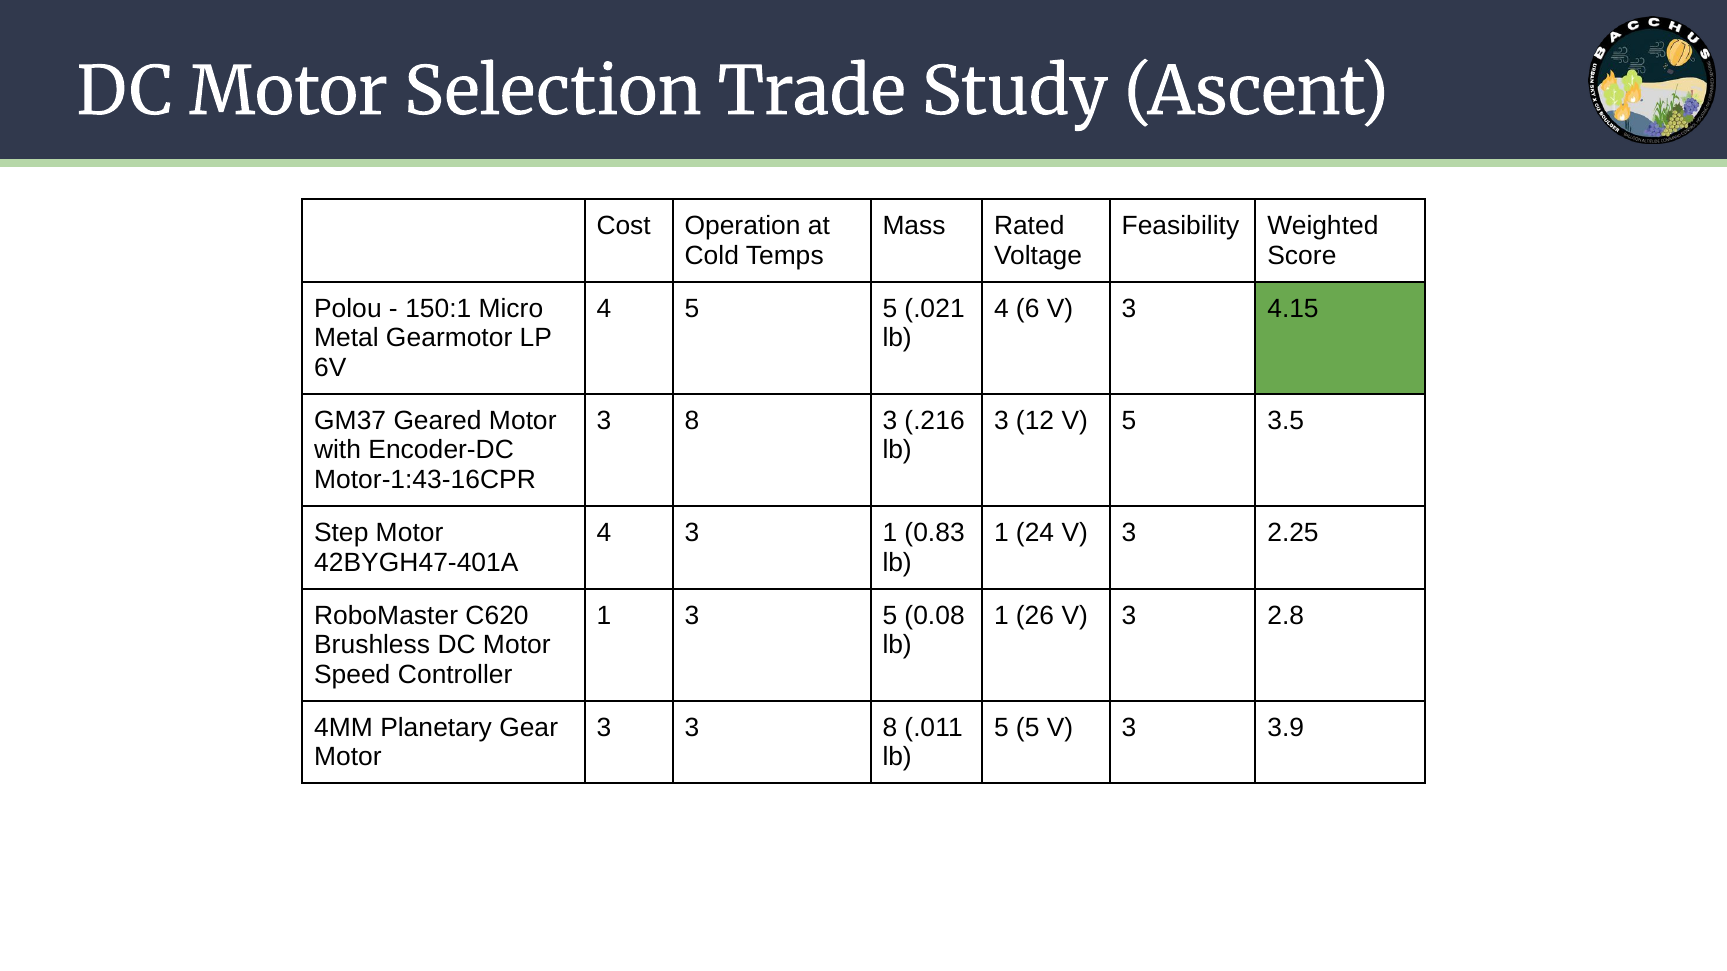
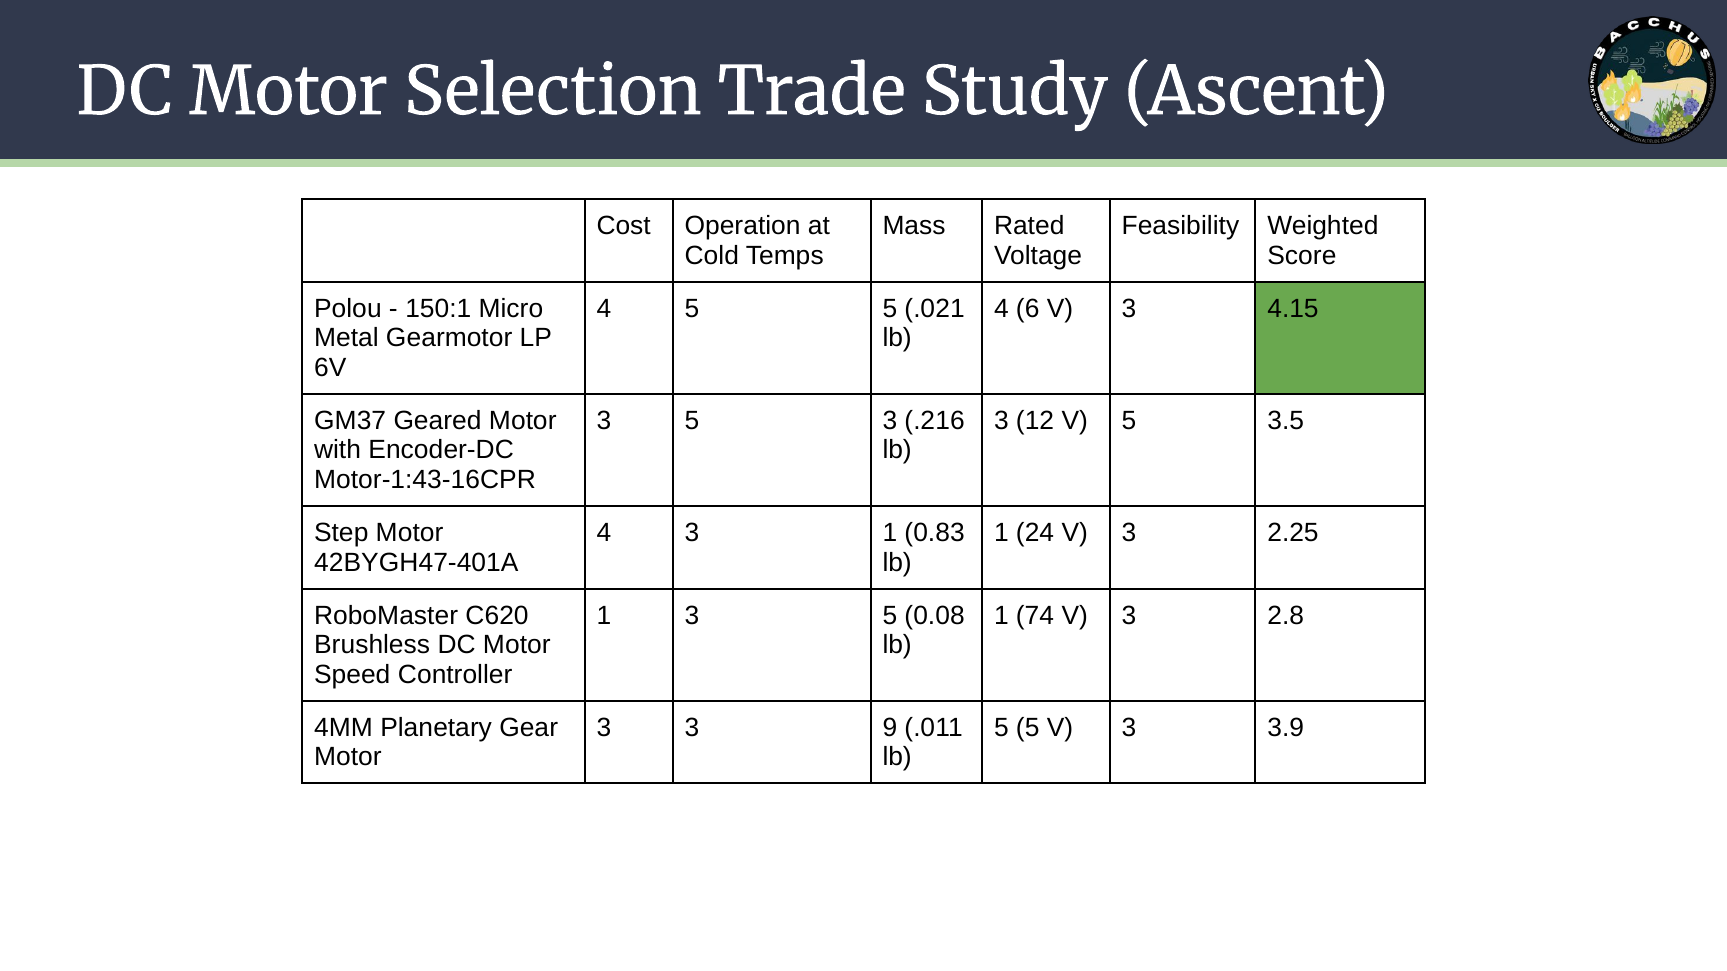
8 at (692, 421): 8 -> 5
26: 26 -> 74
3 3 8: 8 -> 9
